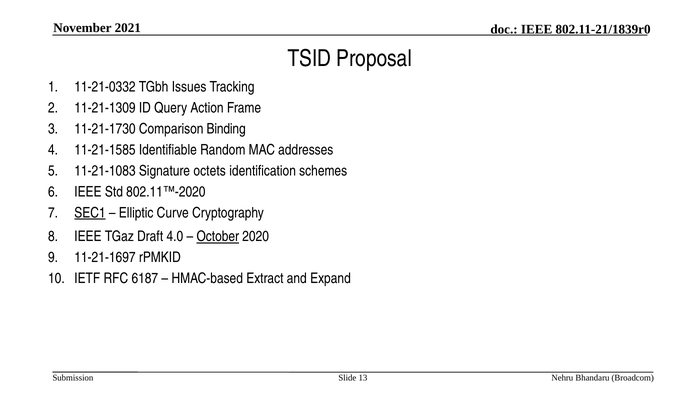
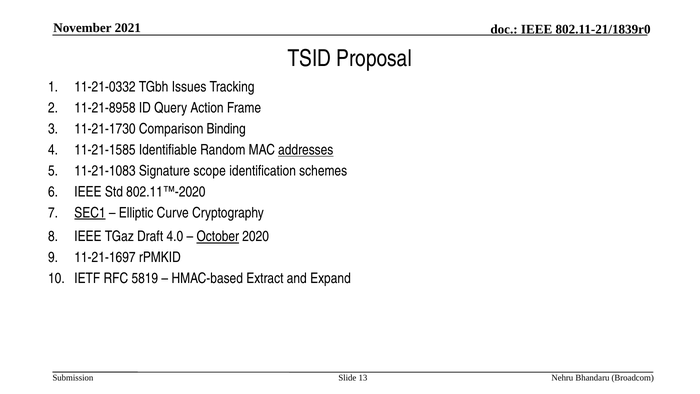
11-21-1309: 11-21-1309 -> 11-21-8958
addresses underline: none -> present
octets: octets -> scope
6187: 6187 -> 5819
